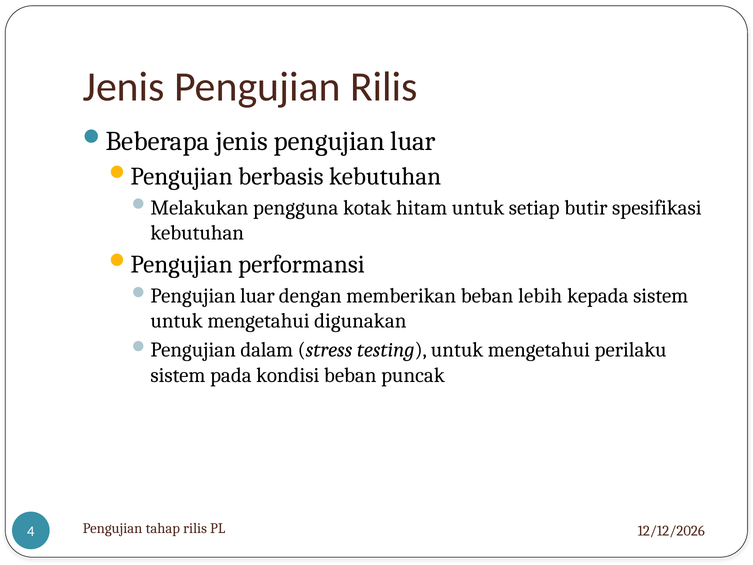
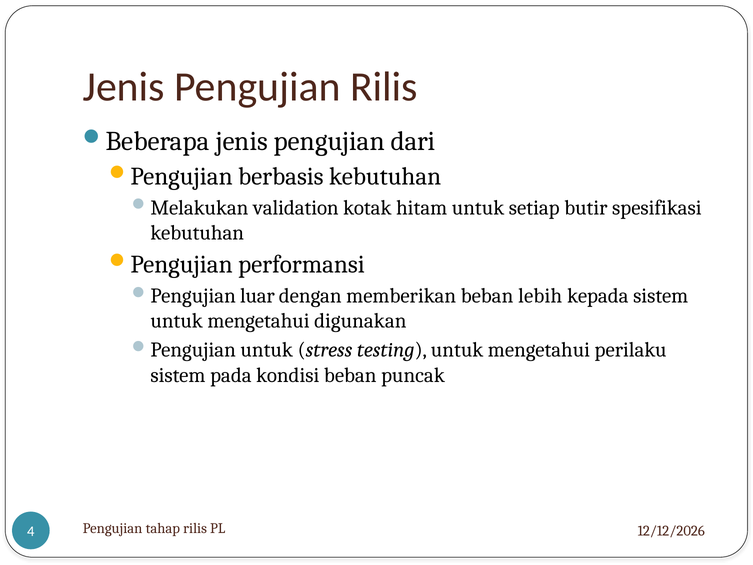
pengujian luar: luar -> dari
pengguna: pengguna -> validation
dalam at (267, 350): dalam -> untuk
